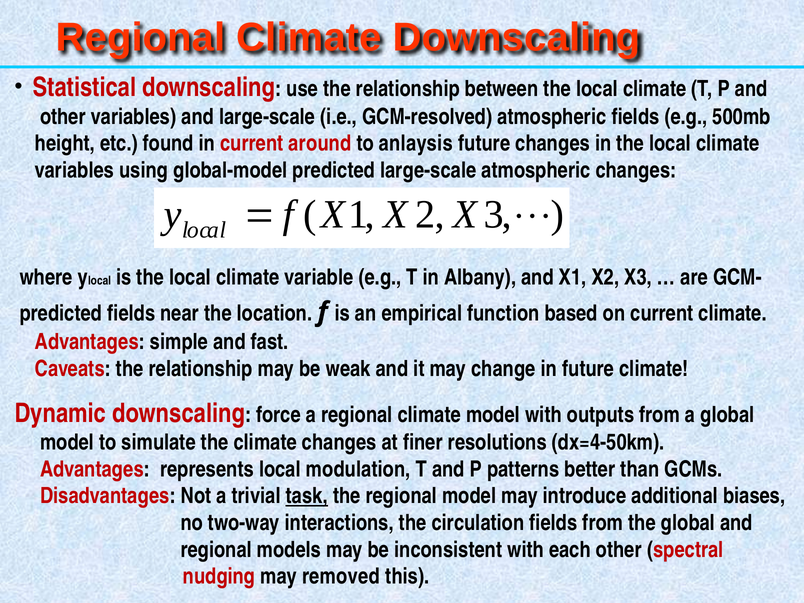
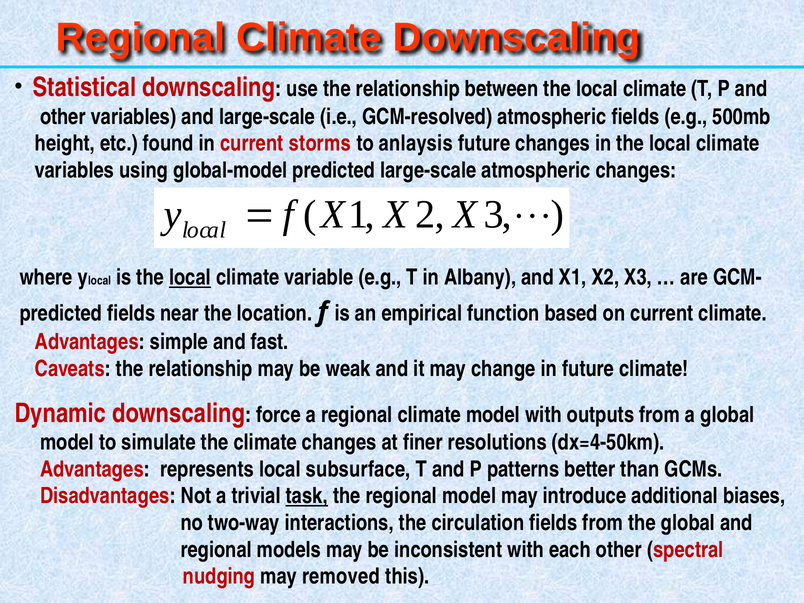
around: around -> storms
local at (190, 278) underline: none -> present
modulation: modulation -> subsurface
